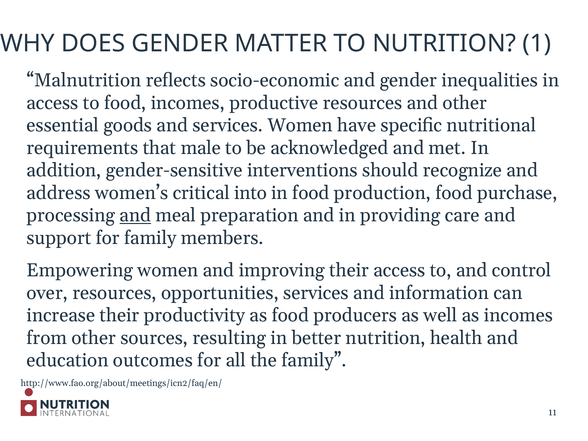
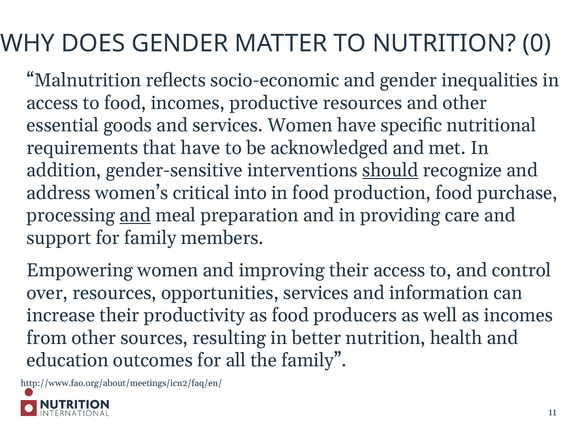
1: 1 -> 0
that male: male -> have
should underline: none -> present
